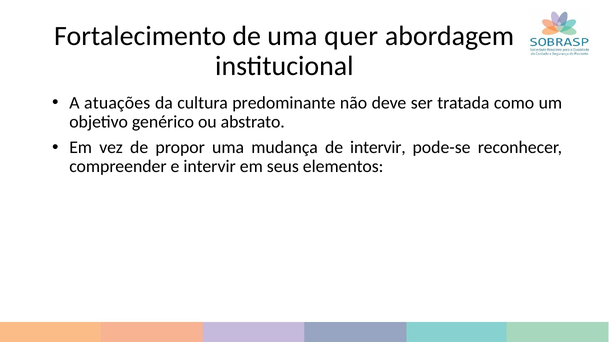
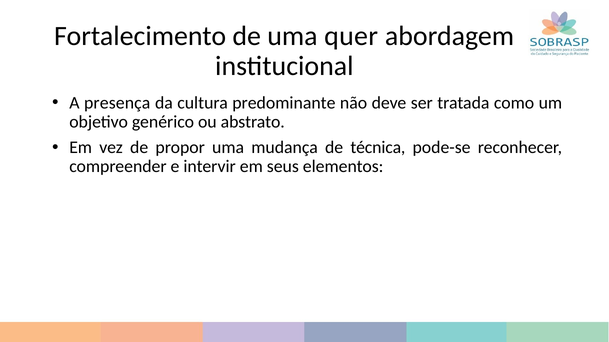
atuações: atuações -> presença
de intervir: intervir -> técnica
